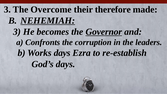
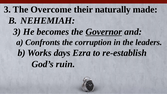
therefore: therefore -> naturally
NEHEMIAH underline: present -> none
God’s days: days -> ruin
